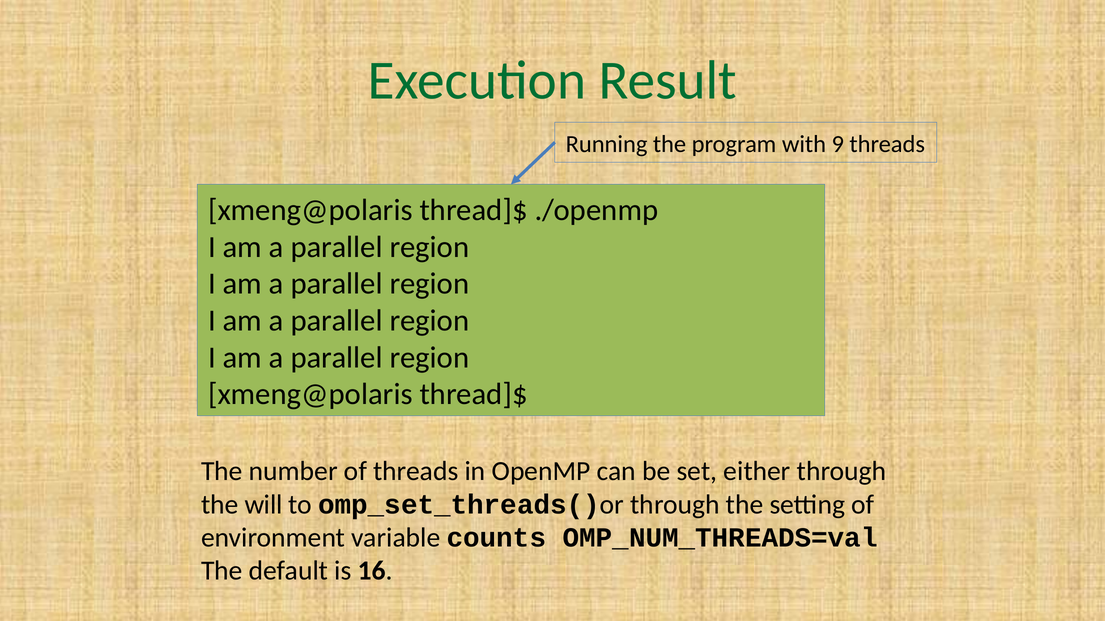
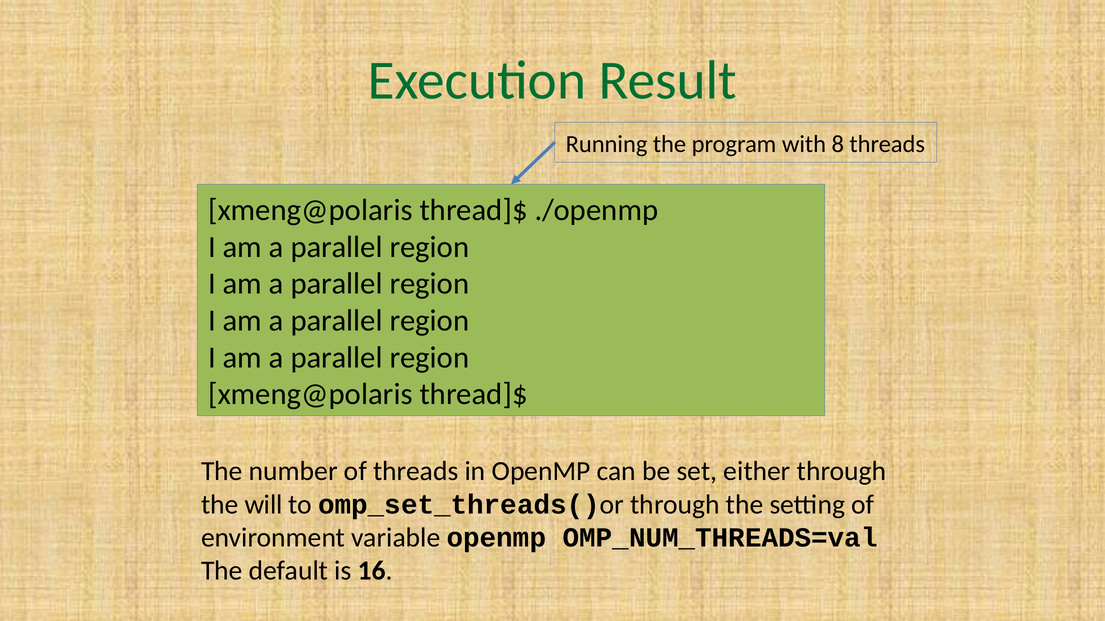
9: 9 -> 8
variable counts: counts -> openmp
